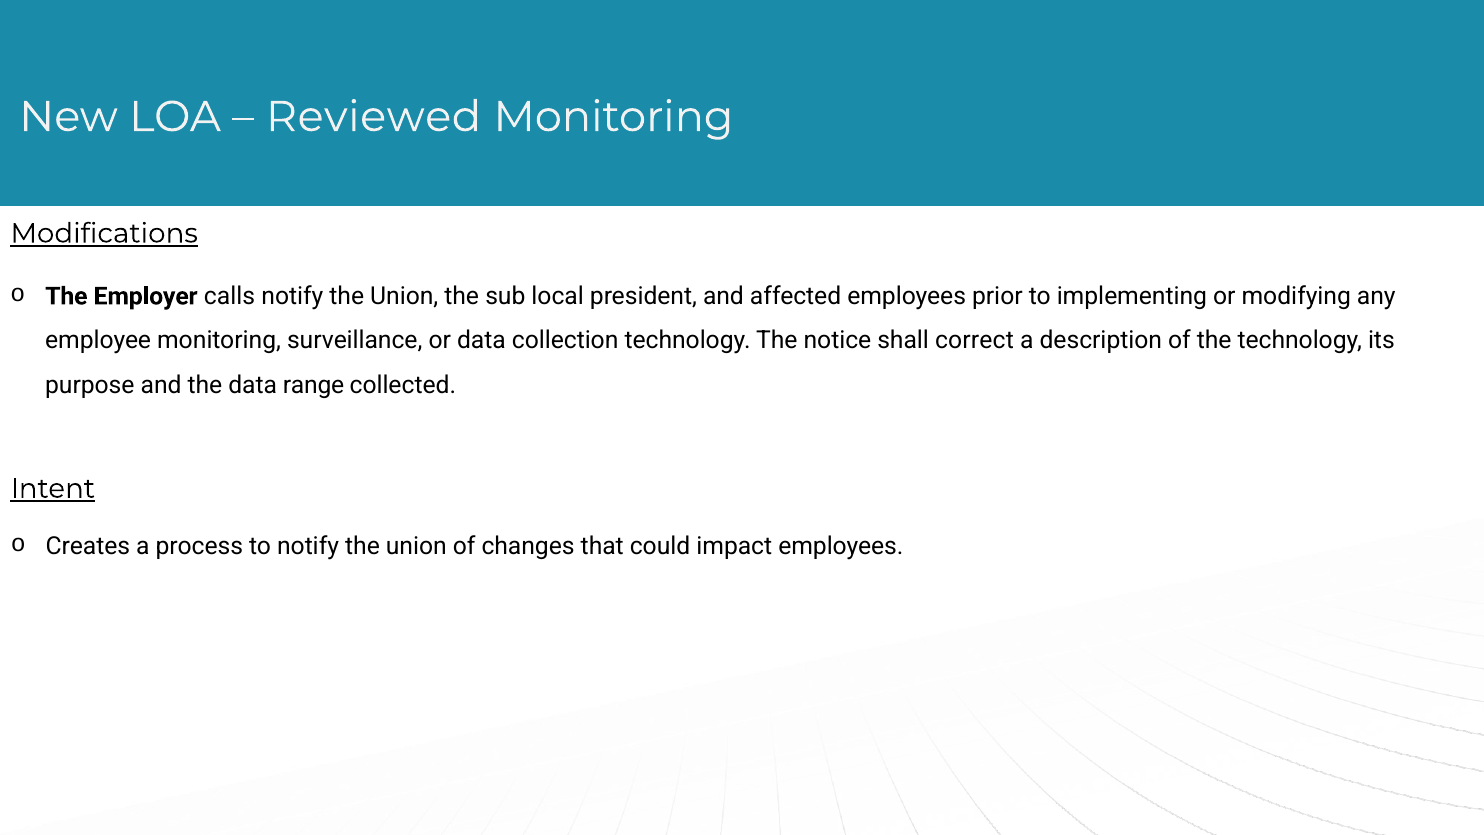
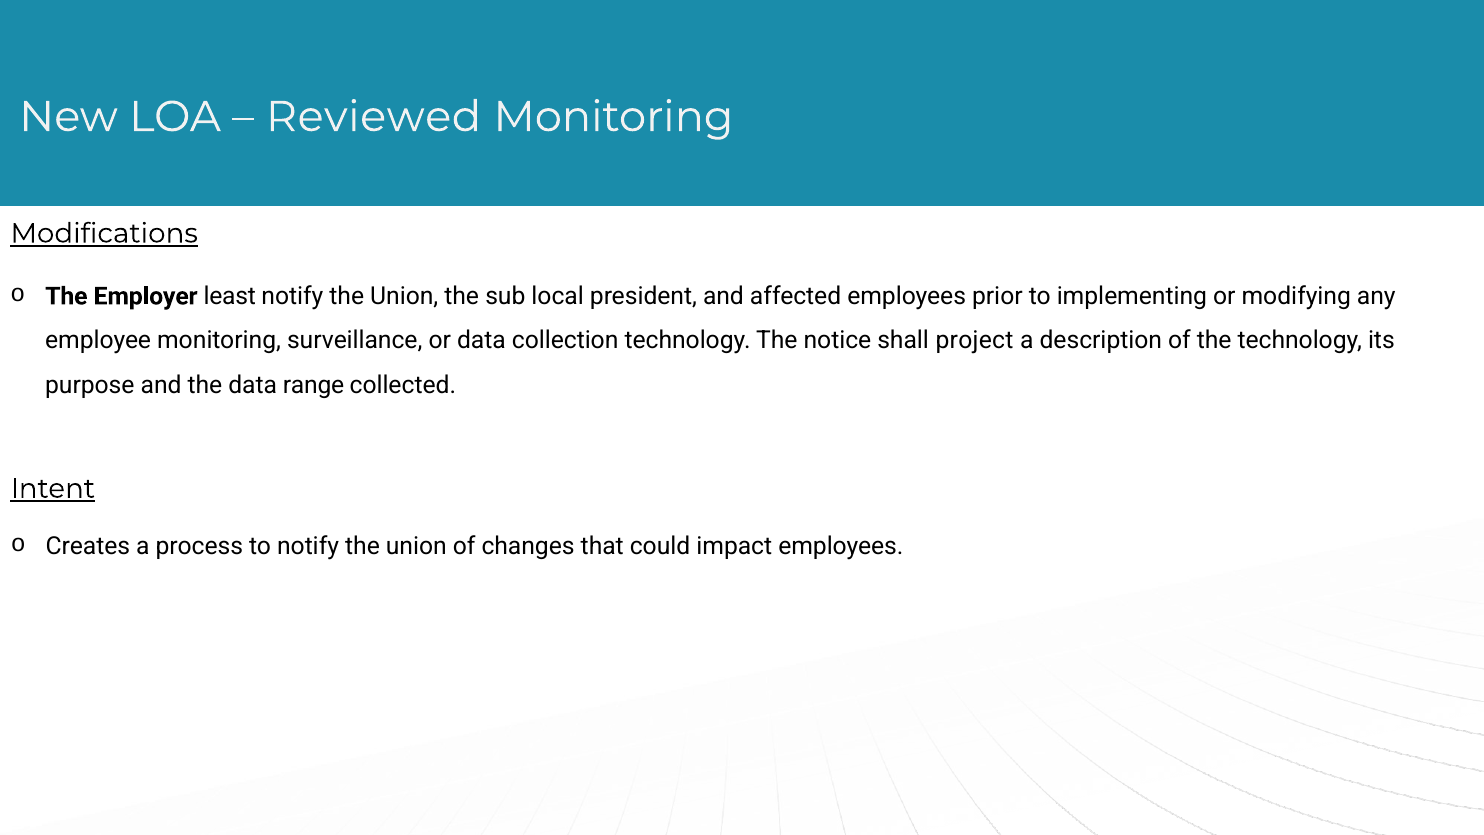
calls: calls -> least
correct: correct -> project
